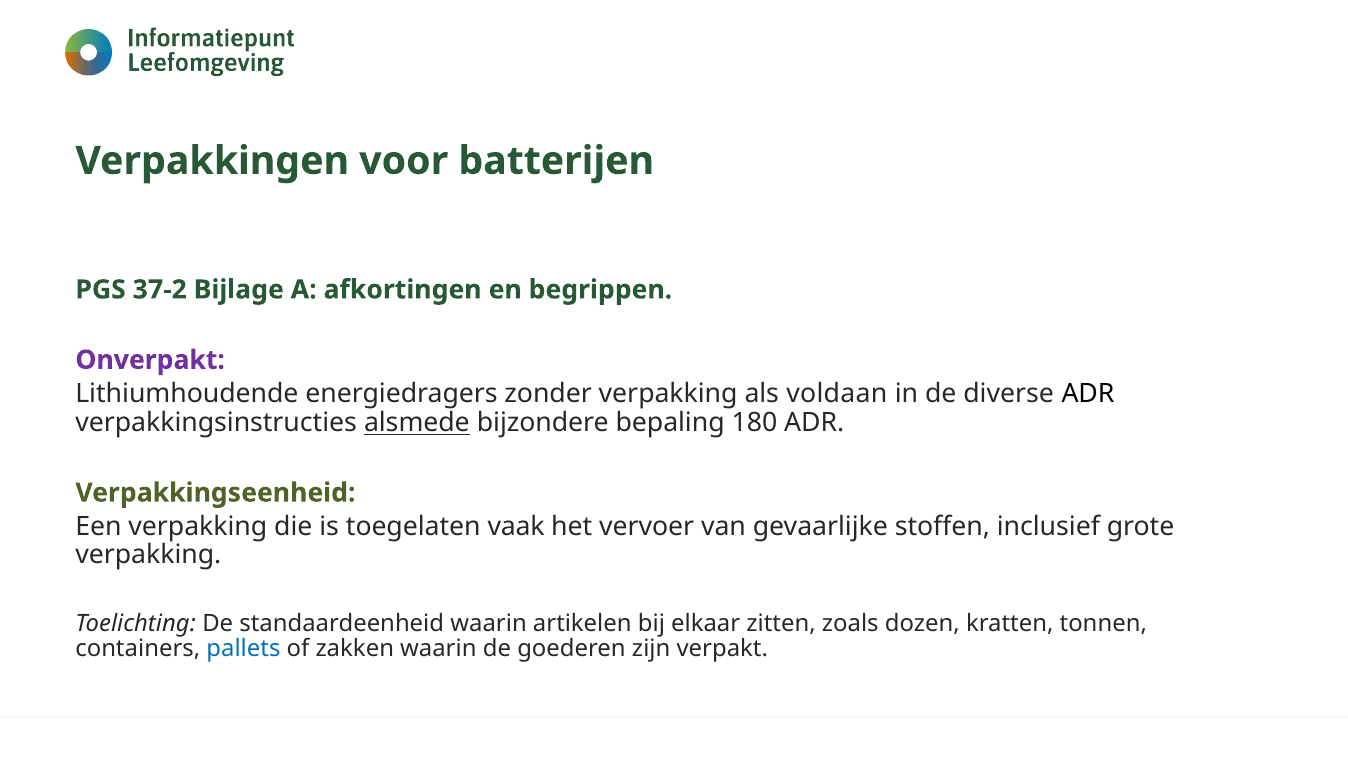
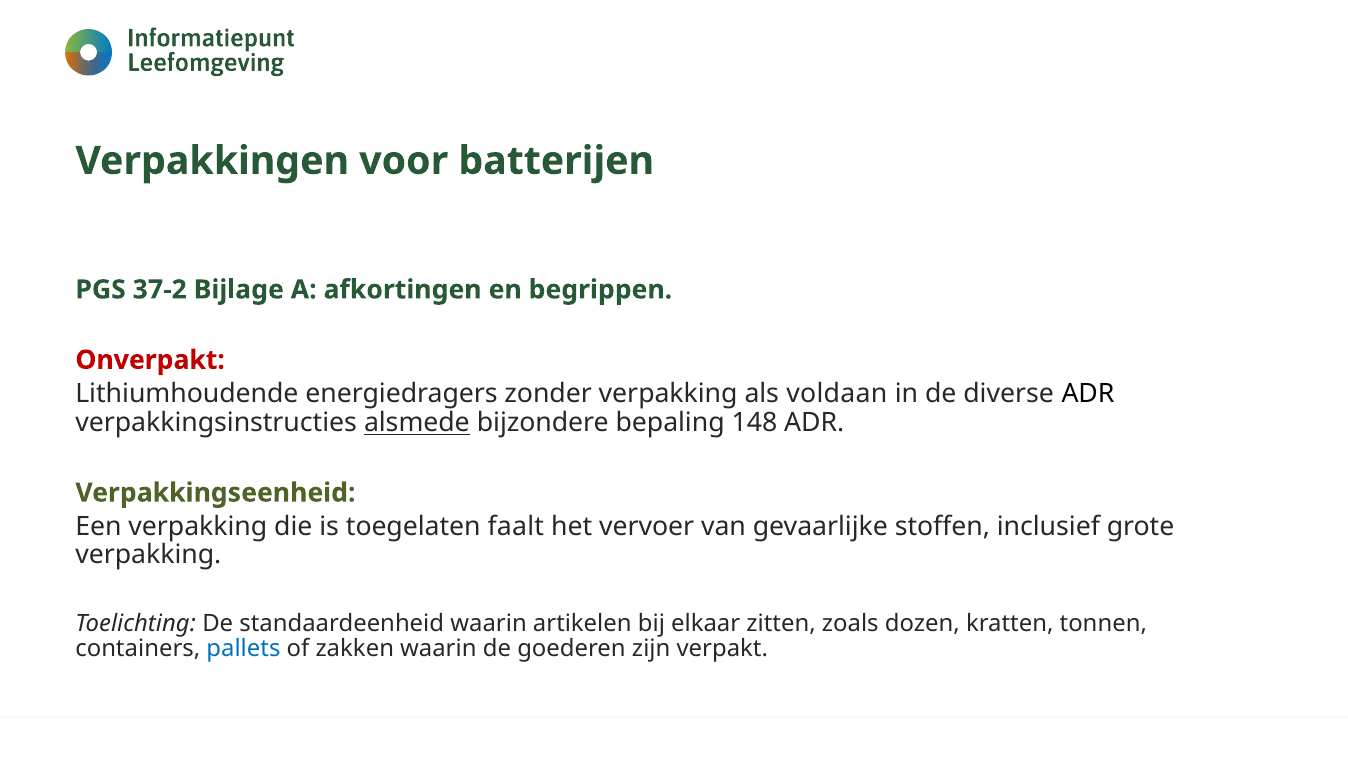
Onverpakt colour: purple -> red
180: 180 -> 148
vaak: vaak -> faalt
